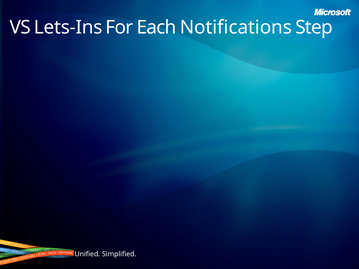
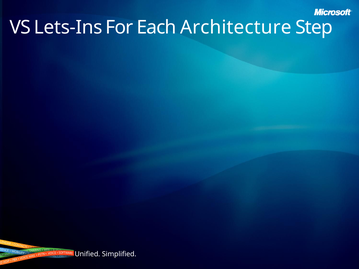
Notifications: Notifications -> Architecture
